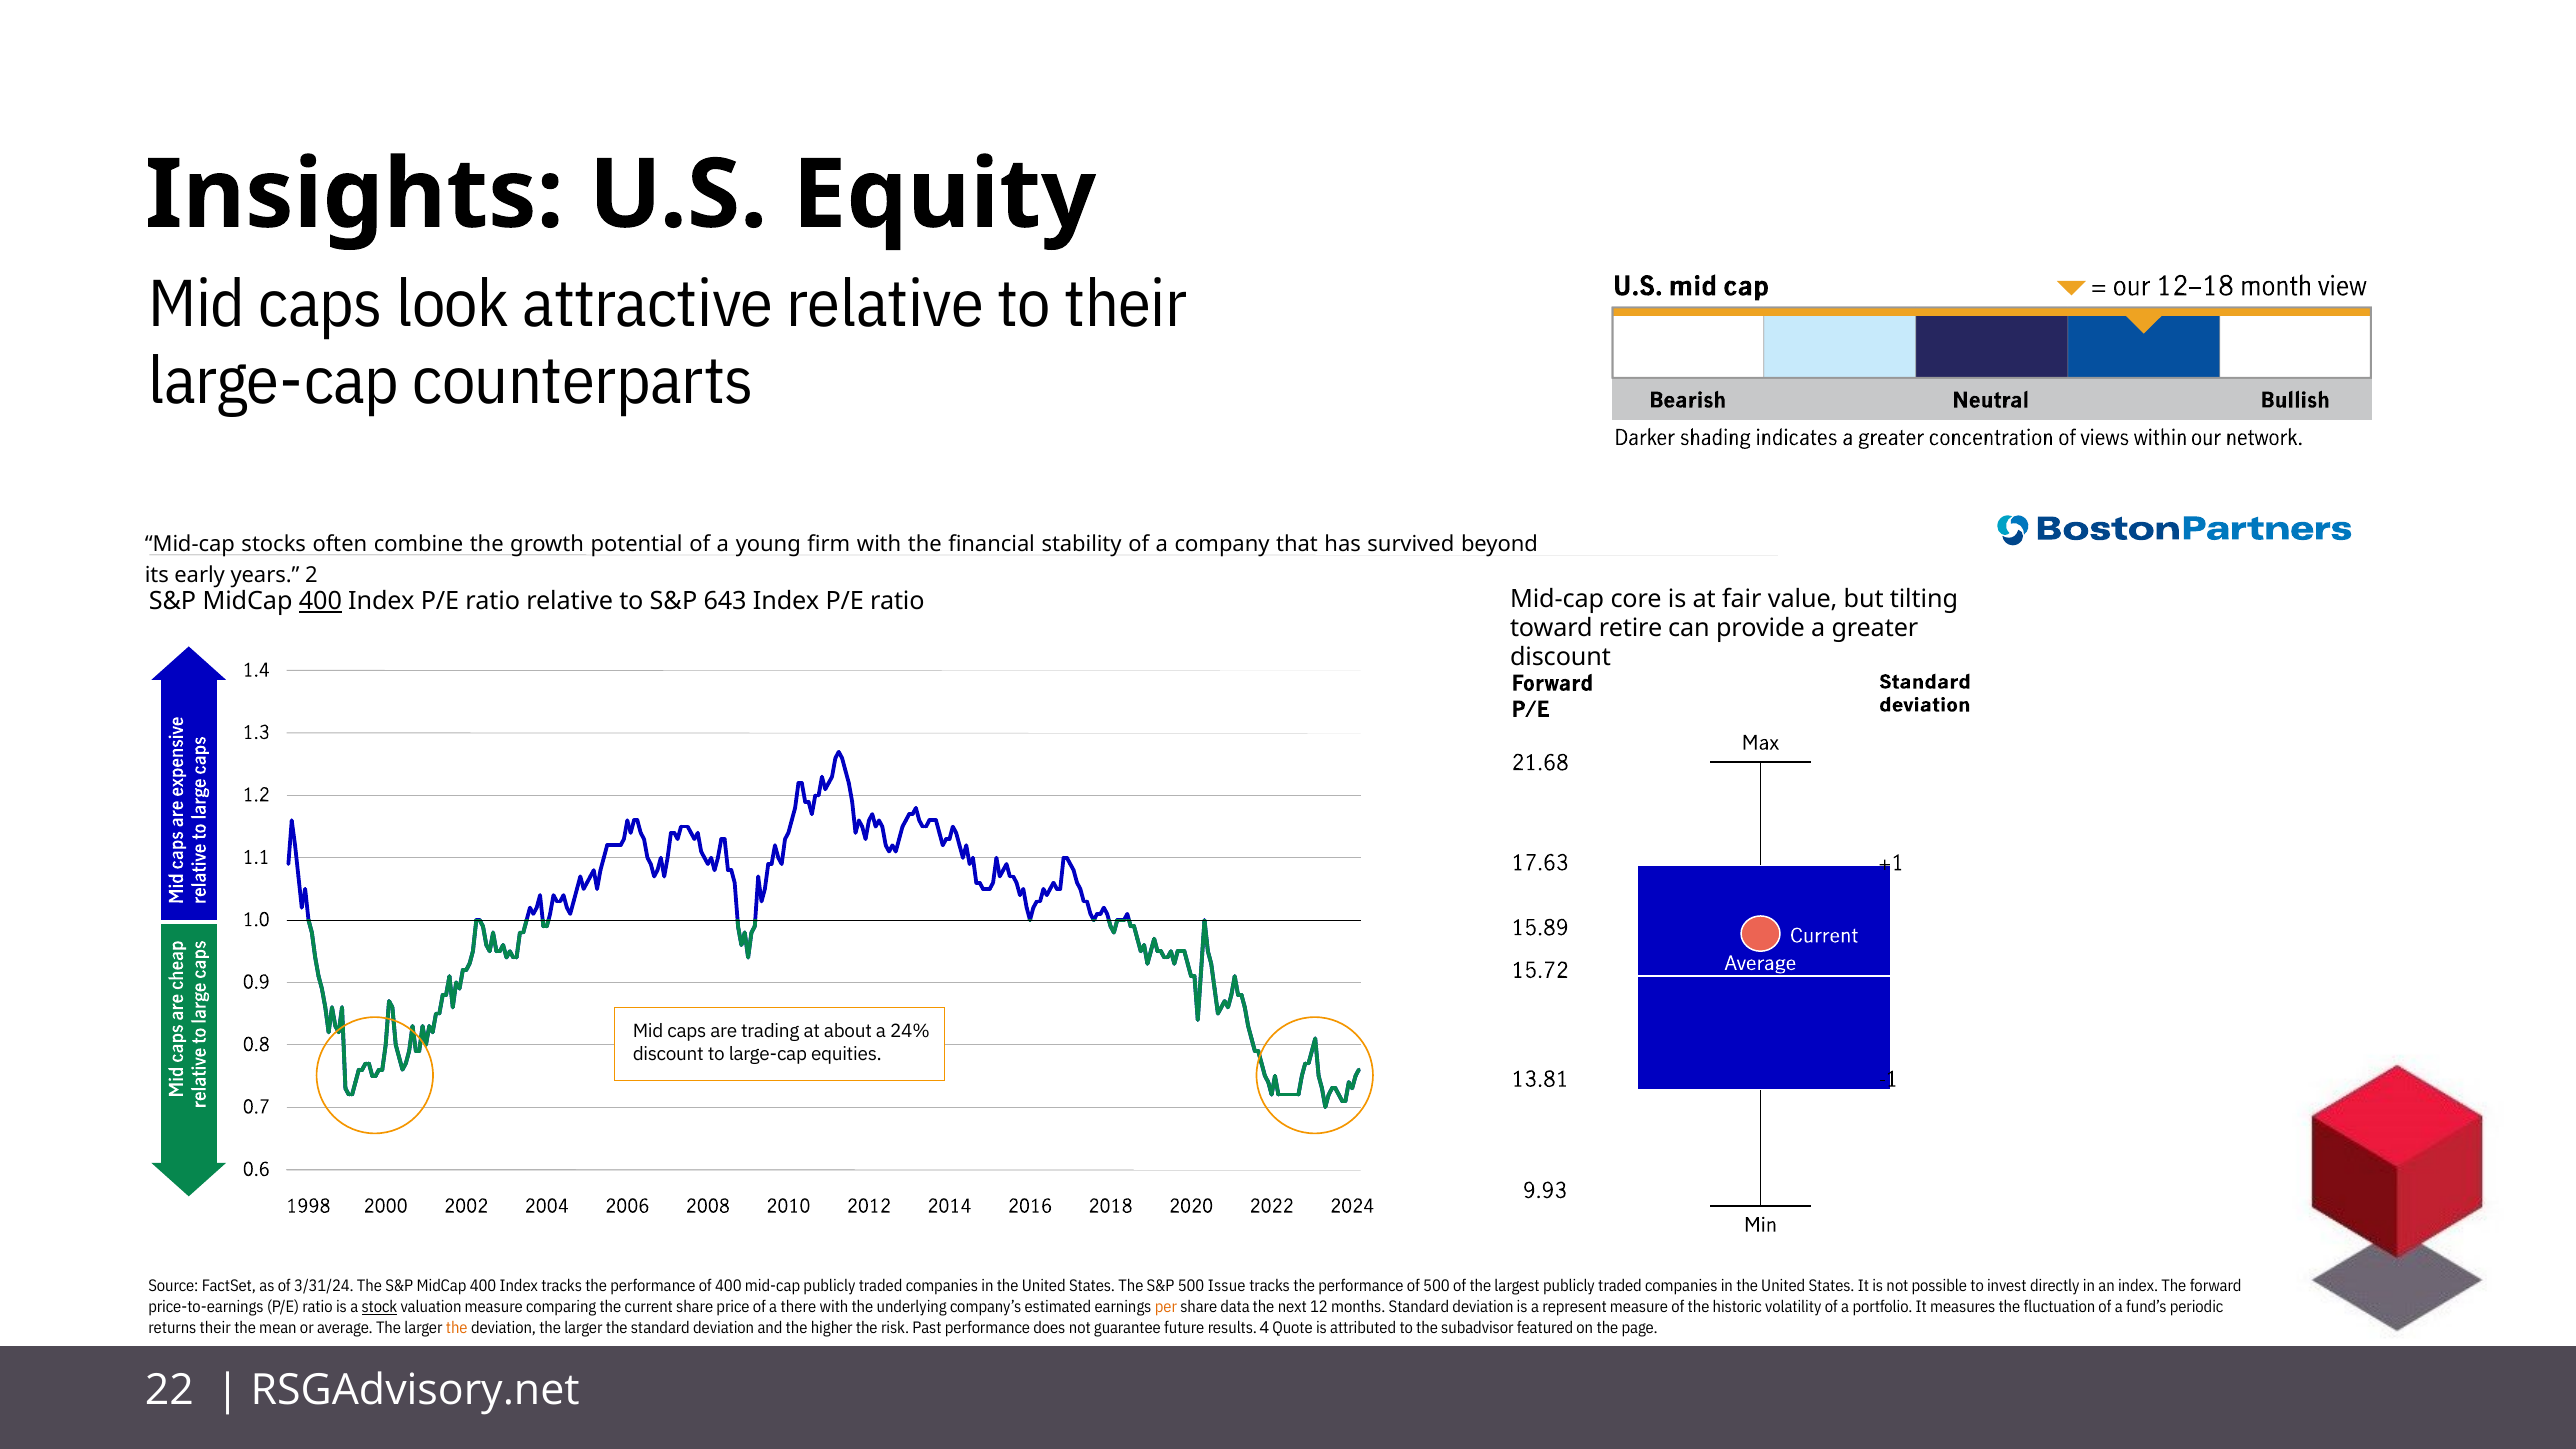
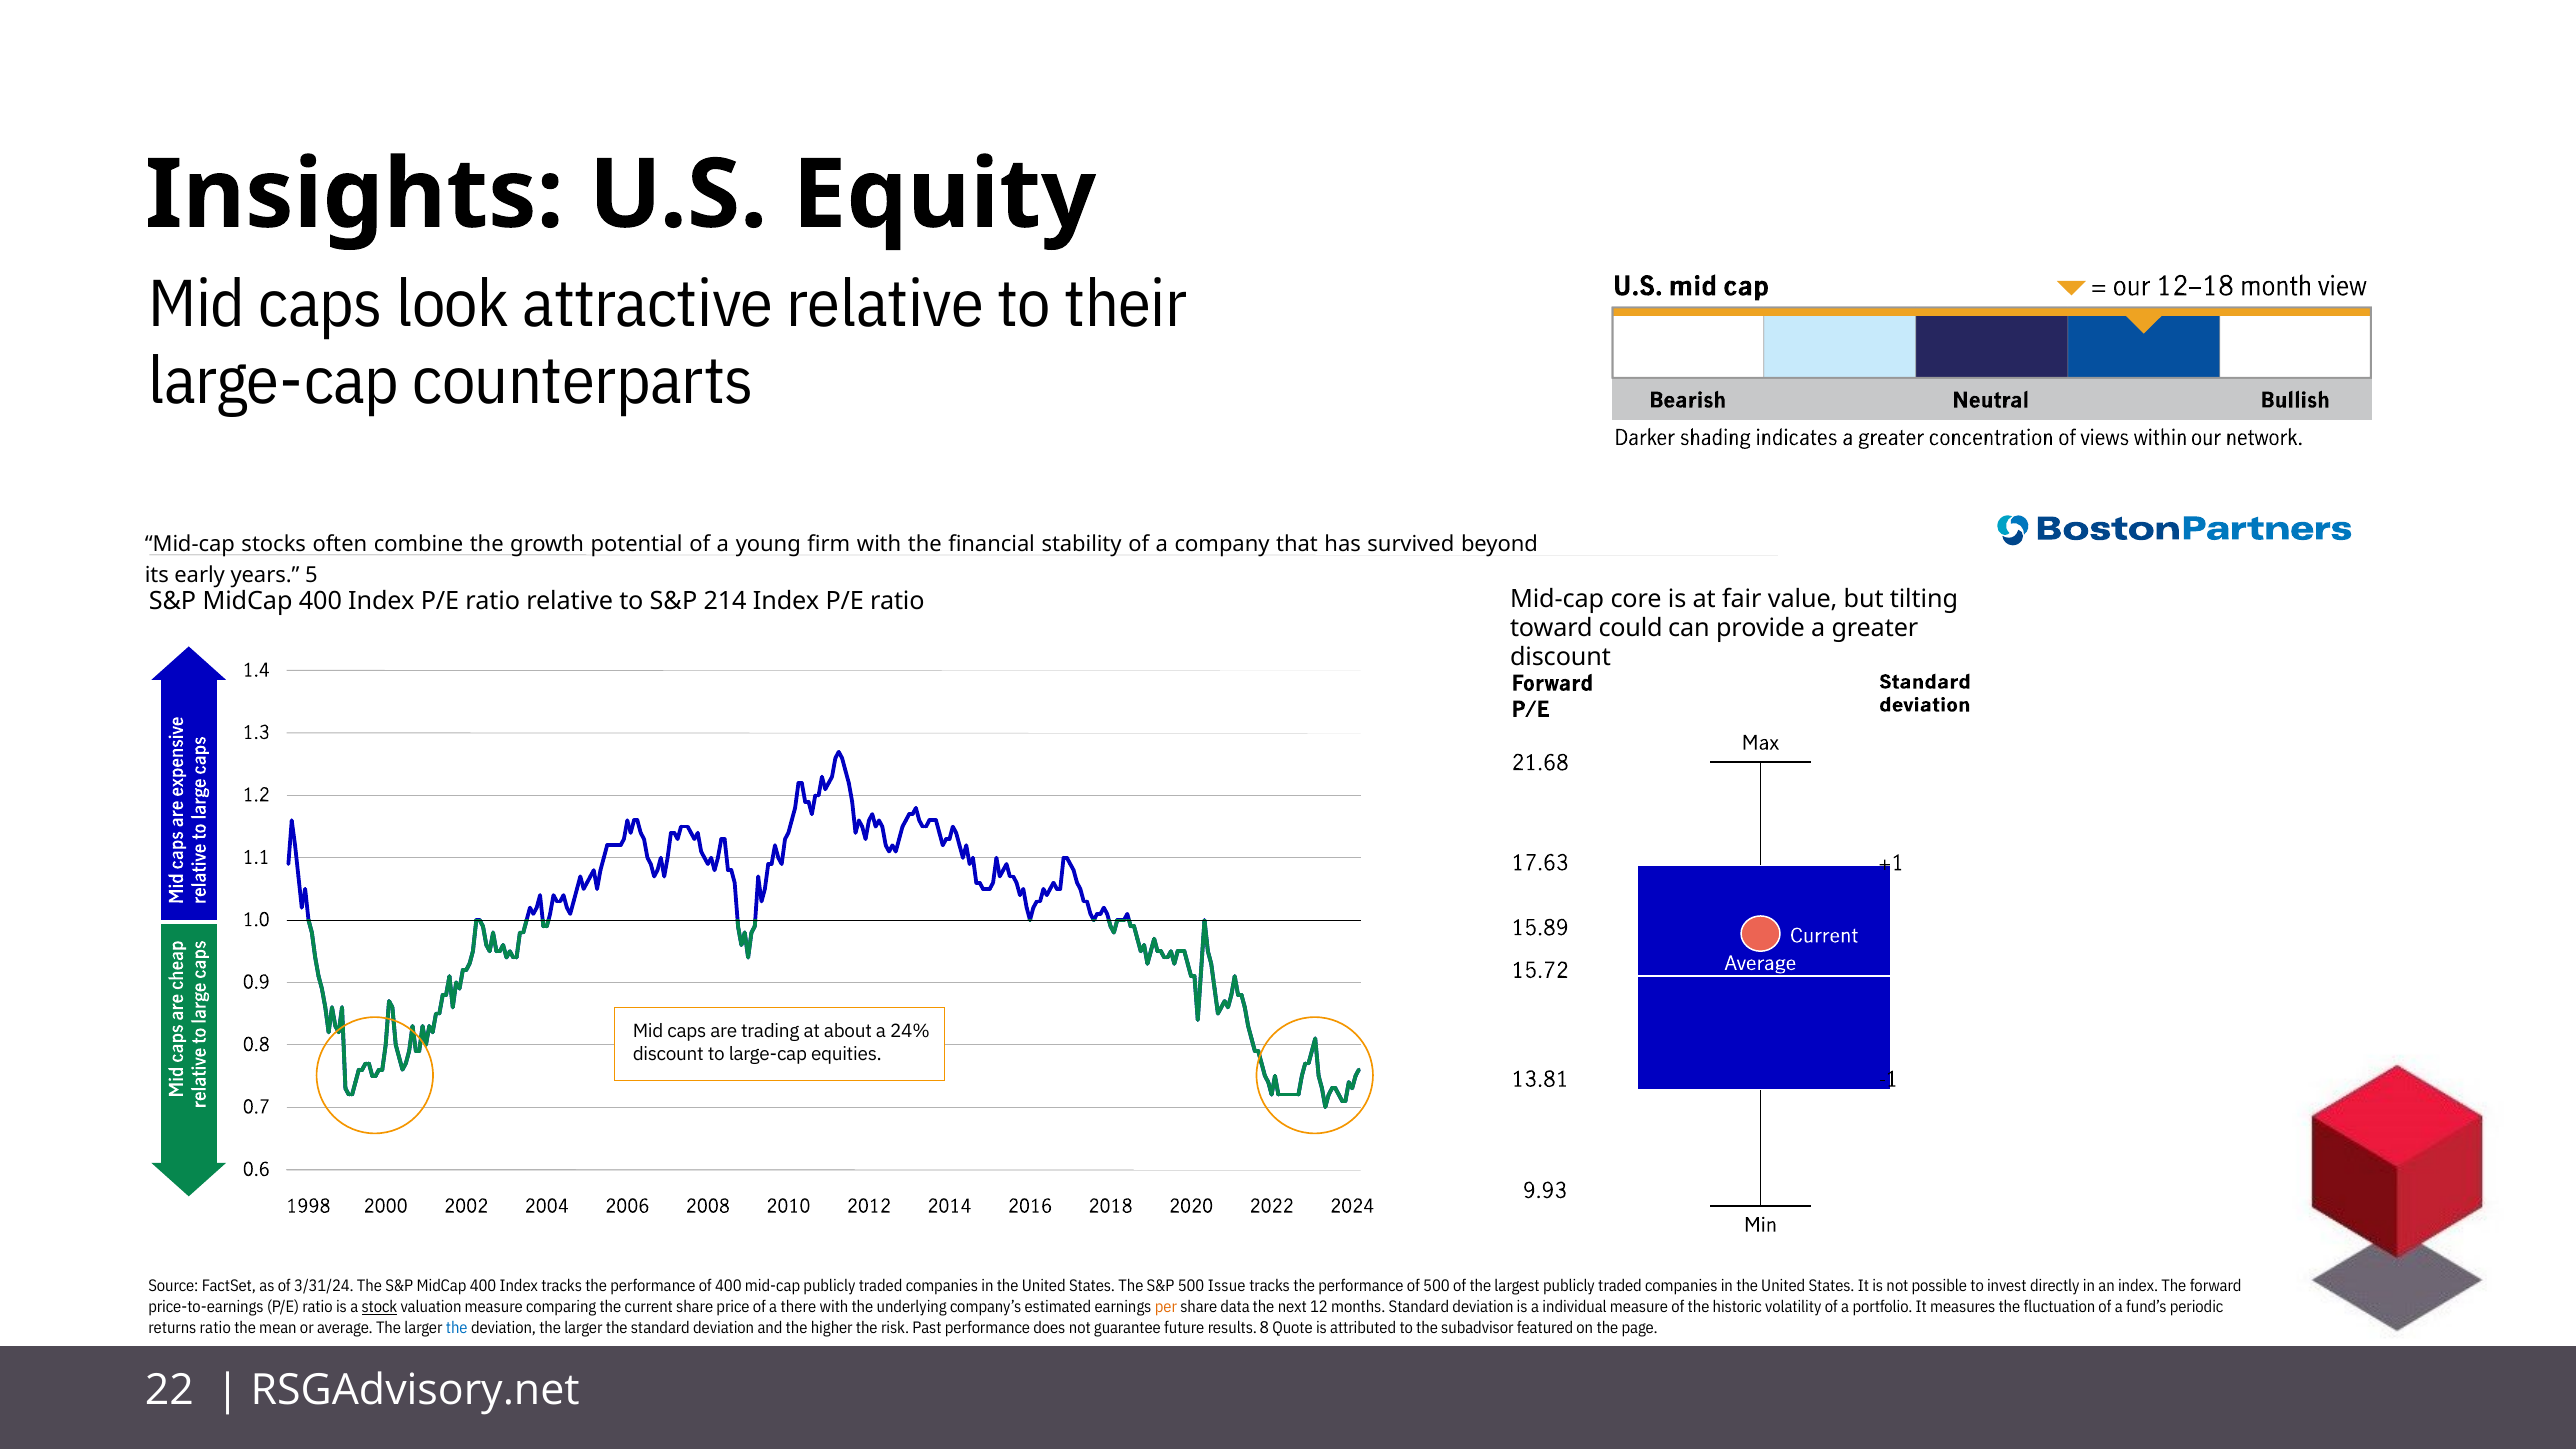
2: 2 -> 5
400 at (320, 601) underline: present -> none
643: 643 -> 214
retire: retire -> could
represent: represent -> individual
returns their: their -> ratio
the at (457, 1328) colour: orange -> blue
4: 4 -> 8
